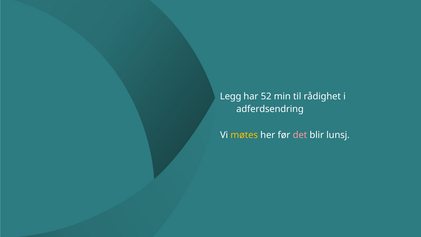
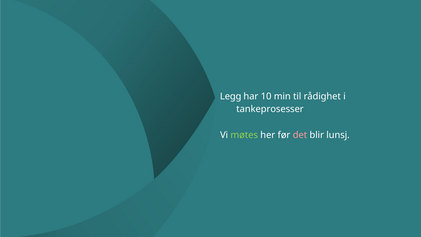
52: 52 -> 10
adferdsendring: adferdsendring -> tankeprosesser
møtes colour: yellow -> light green
